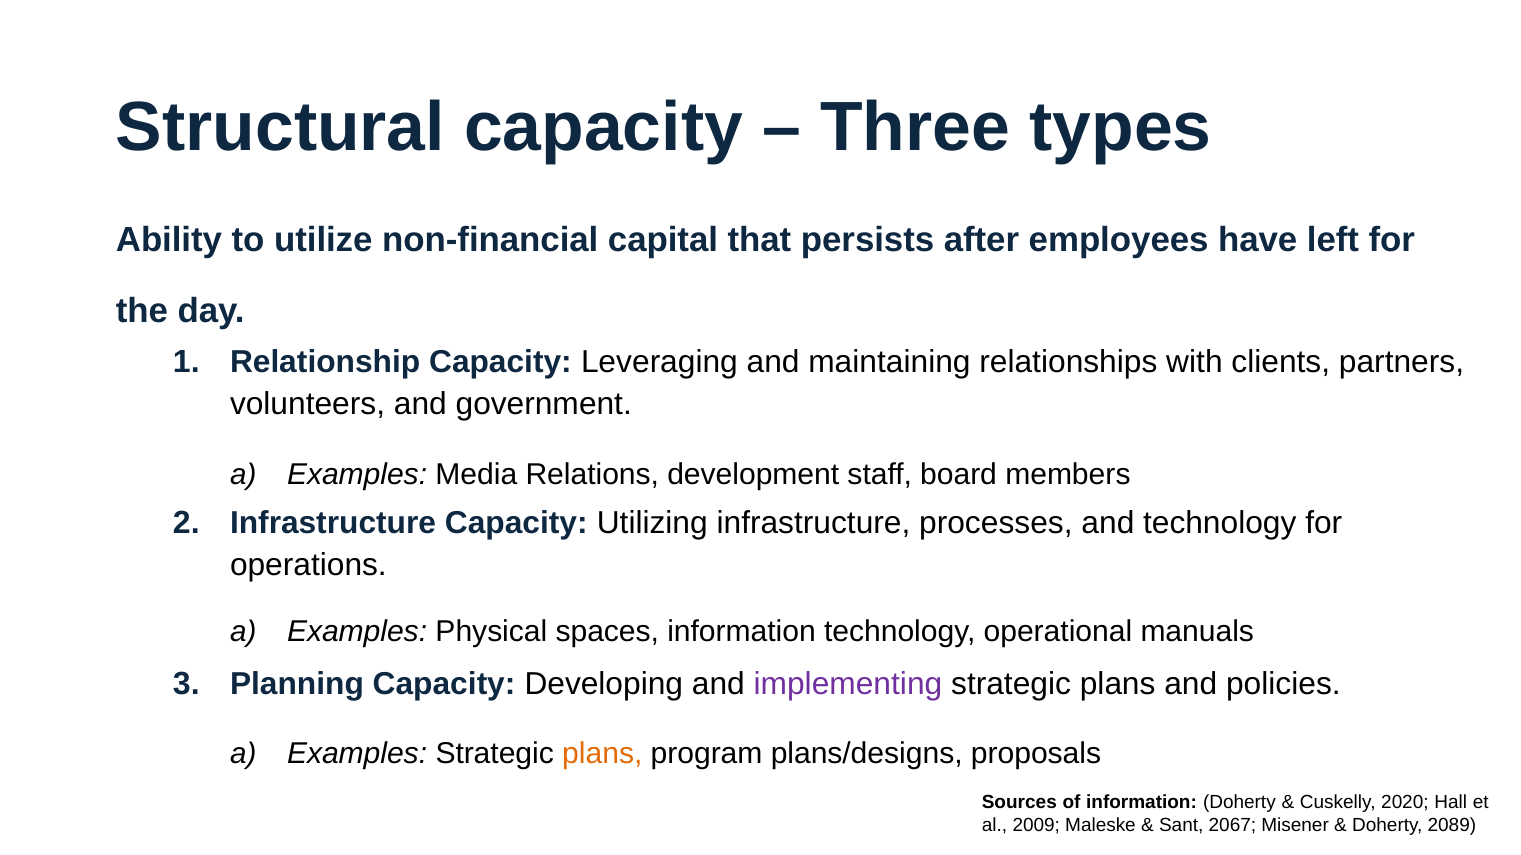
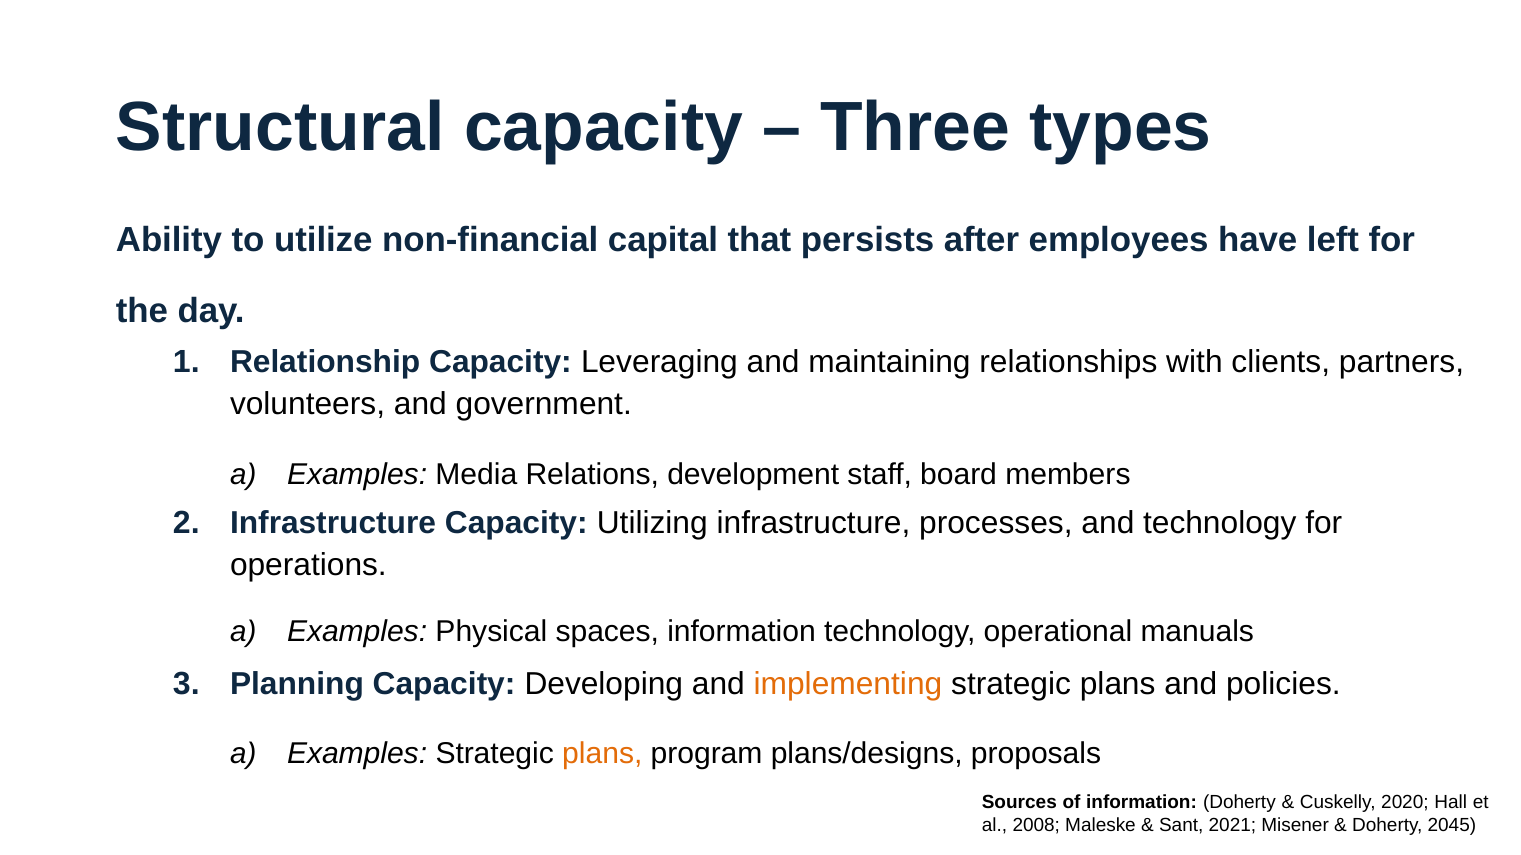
implementing colour: purple -> orange
2009: 2009 -> 2008
2067: 2067 -> 2021
2089: 2089 -> 2045
